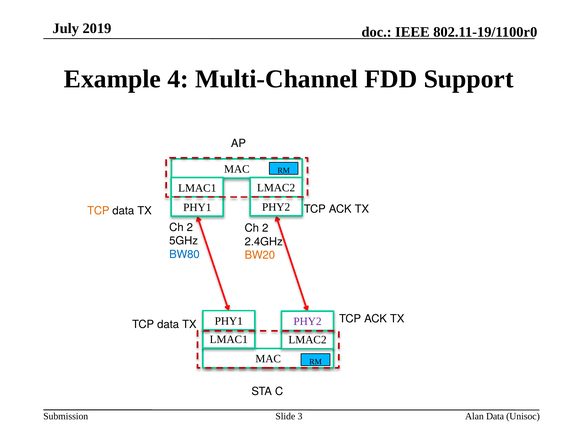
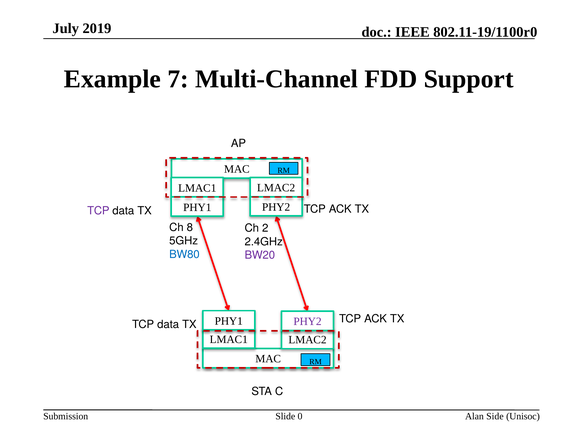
4: 4 -> 7
TCP at (98, 210) colour: orange -> purple
2 at (190, 227): 2 -> 8
BW20 colour: orange -> purple
3: 3 -> 0
Alan Data: Data -> Side
